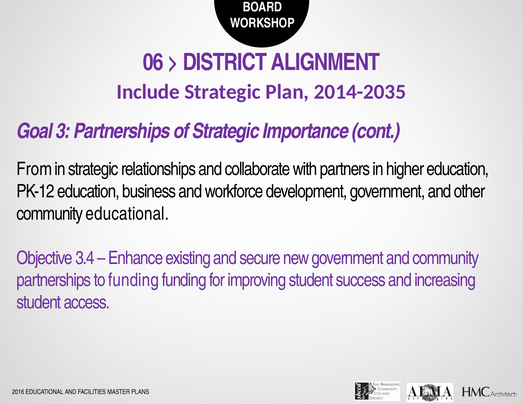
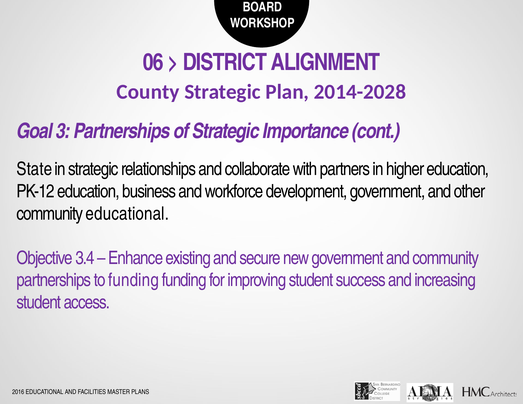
Include: Include -> County
2014-2035: 2014-2035 -> 2014-2028
From: From -> State
